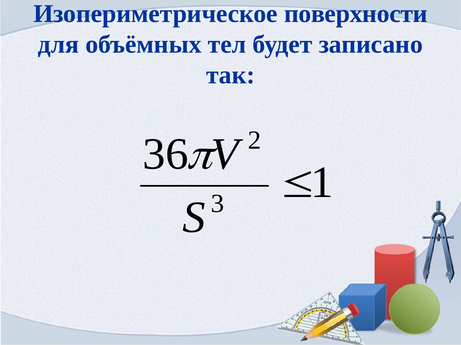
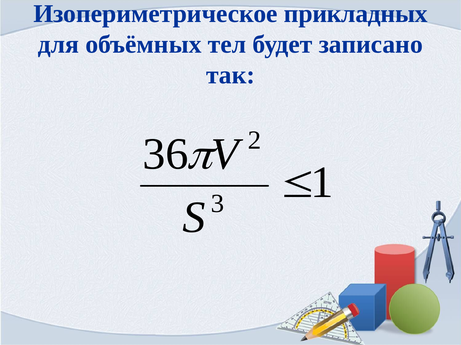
поверхности: поверхности -> прикладных
